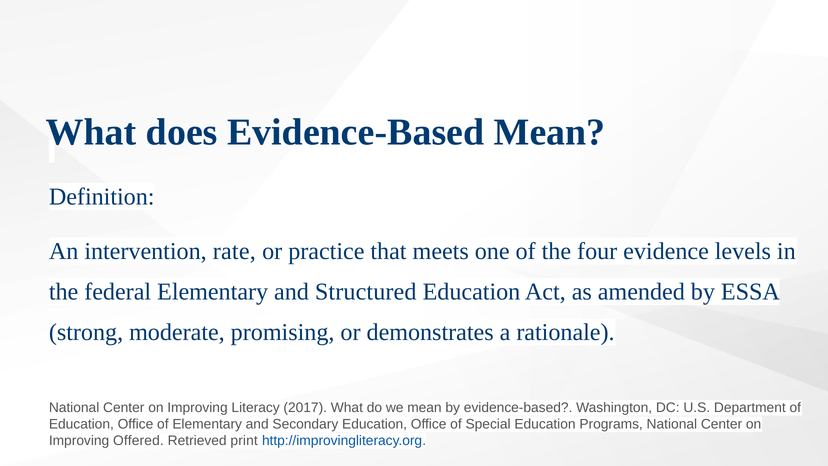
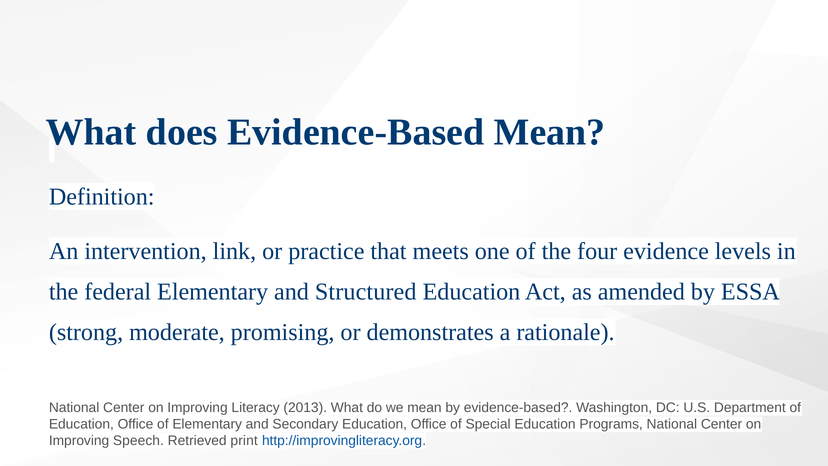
rate: rate -> link
2017: 2017 -> 2013
Offered: Offered -> Speech
